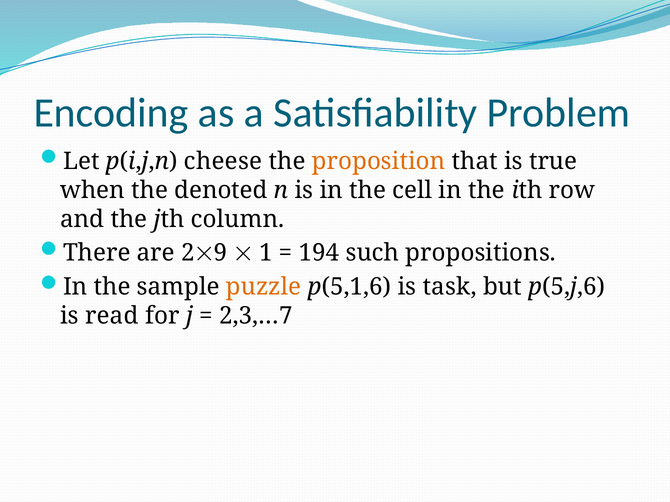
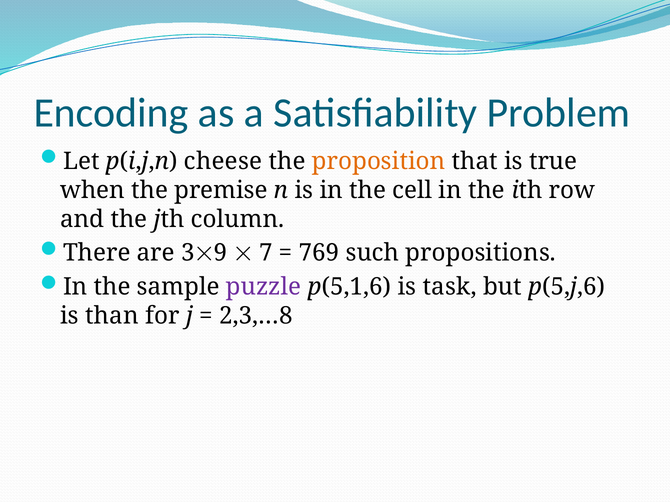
denoted: denoted -> premise
2: 2 -> 3
1: 1 -> 7
194: 194 -> 769
puzzle colour: orange -> purple
read: read -> than
2,3,…7: 2,3,…7 -> 2,3,…8
